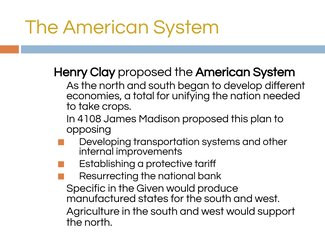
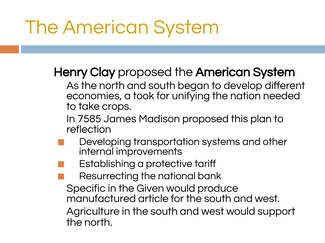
total: total -> took
4108: 4108 -> 7585
opposing: opposing -> reflection
states: states -> article
